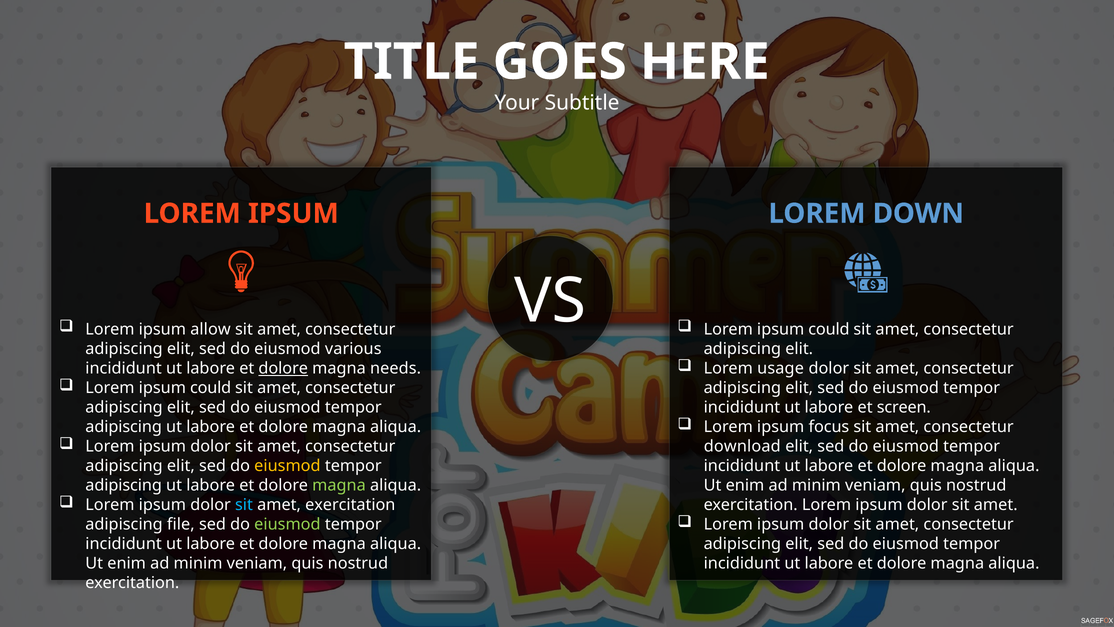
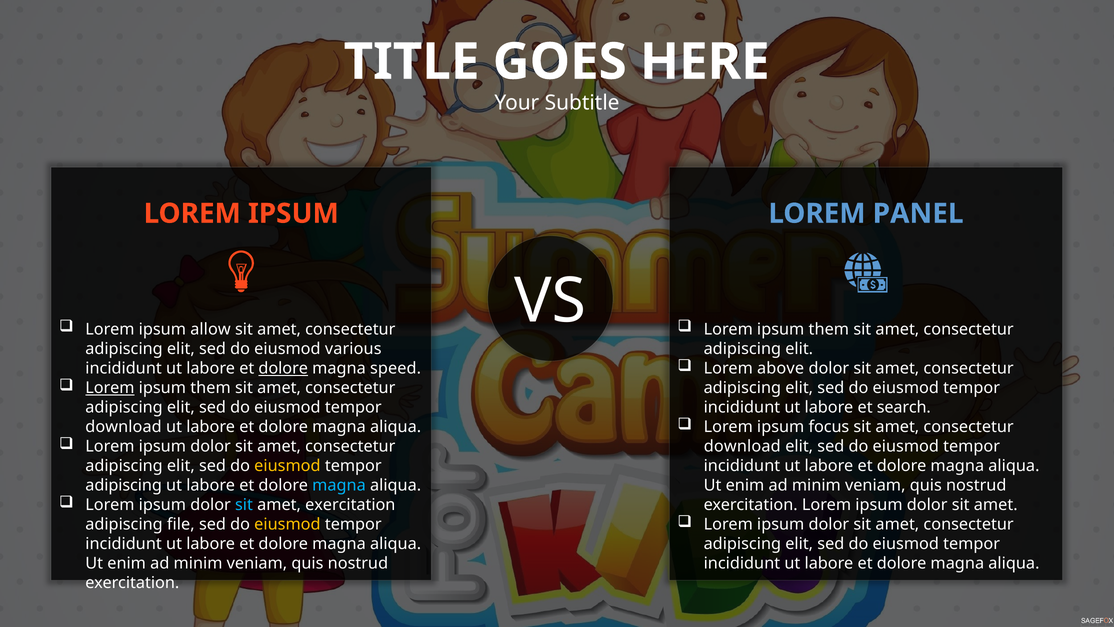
DOWN: DOWN -> PANEL
could at (829, 329): could -> them
usage: usage -> above
needs: needs -> speed
Lorem at (110, 388) underline: none -> present
could at (211, 388): could -> them
screen: screen -> search
adipiscing at (124, 427): adipiscing -> download
magna at (339, 485) colour: light green -> light blue
eiusmod at (287, 524) colour: light green -> yellow
